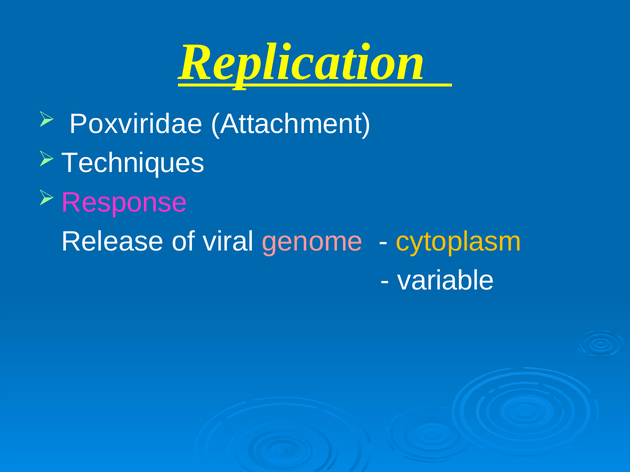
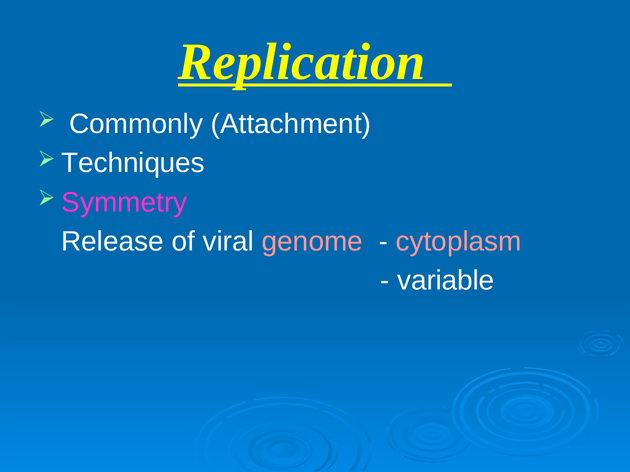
Poxviridae: Poxviridae -> Commonly
Response: Response -> Symmetry
cytoplasm colour: yellow -> pink
